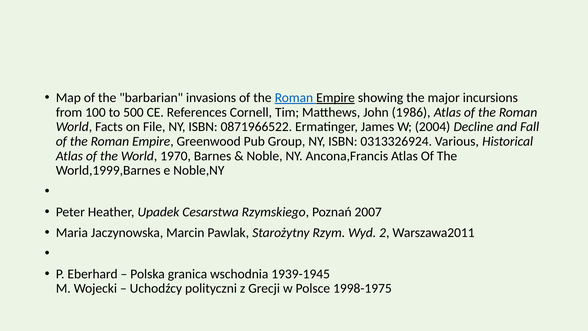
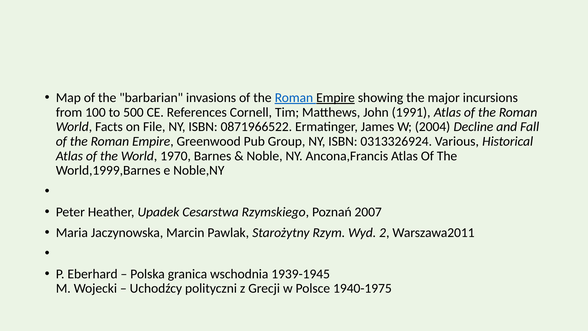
1986: 1986 -> 1991
1998-1975: 1998-1975 -> 1940-1975
